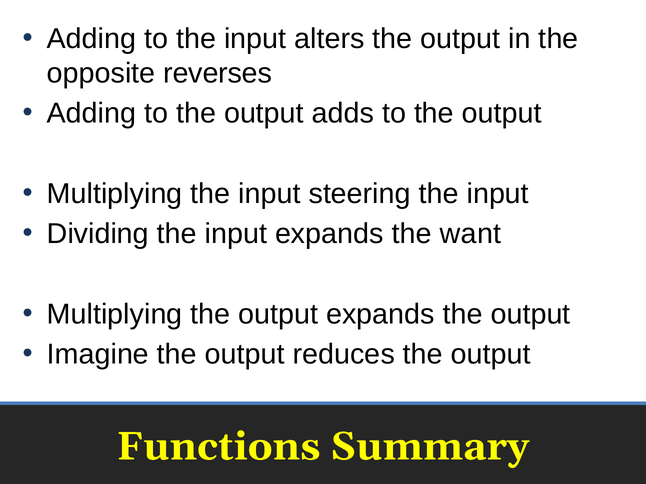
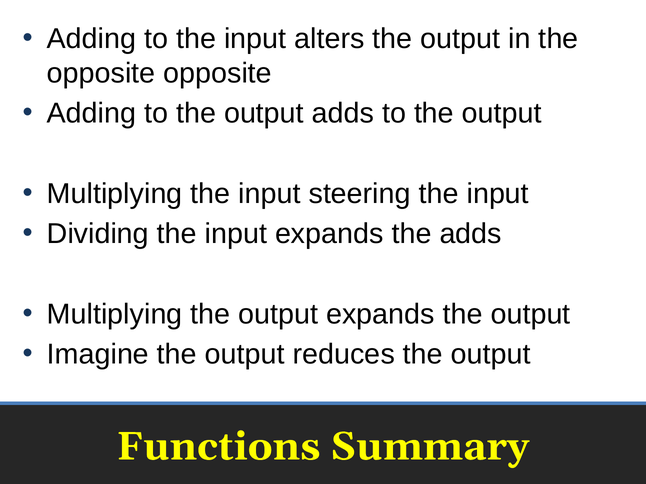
opposite reverses: reverses -> opposite
the want: want -> adds
